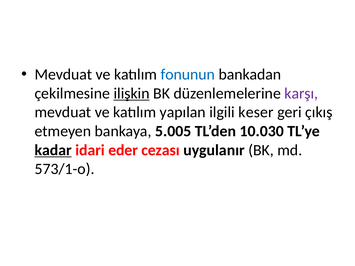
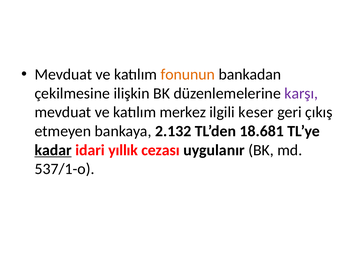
fonunun colour: blue -> orange
ilişkin underline: present -> none
yapılan: yapılan -> merkez
5.005: 5.005 -> 2.132
10.030: 10.030 -> 18.681
eder: eder -> yıllık
573/1-o: 573/1-o -> 537/1-o
